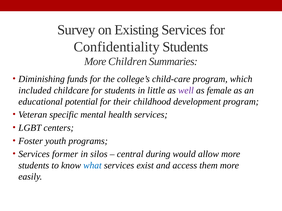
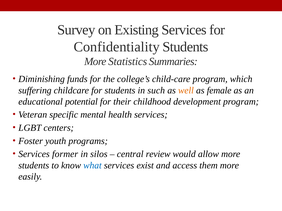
Children: Children -> Statistics
included: included -> suffering
little: little -> such
well colour: purple -> orange
during: during -> review
